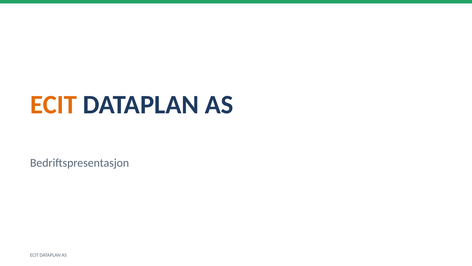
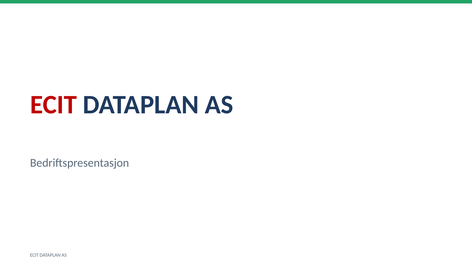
ECIT at (53, 105) colour: orange -> red
